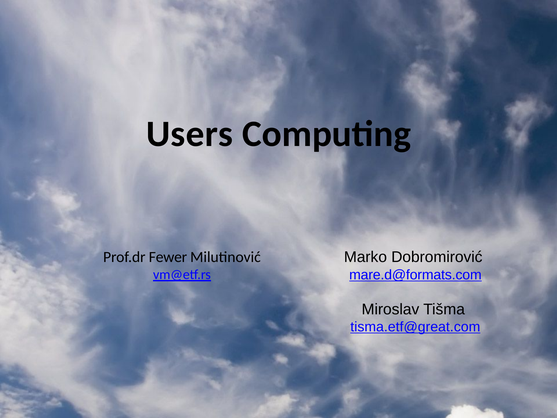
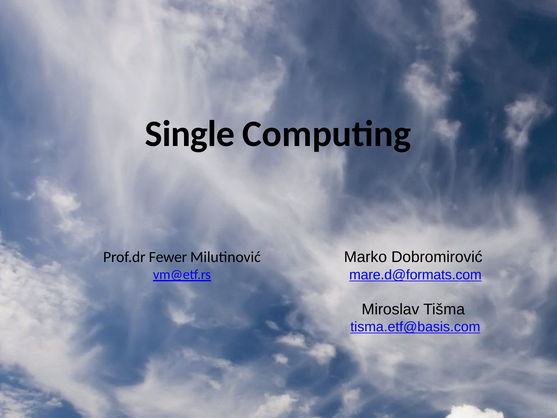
Users: Users -> Single
tisma.etf@great.com: tisma.etf@great.com -> tisma.etf@basis.com
